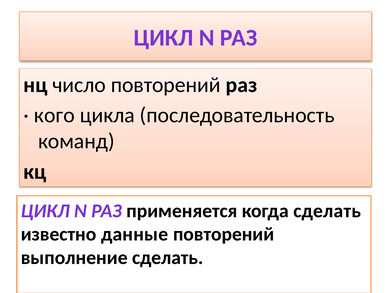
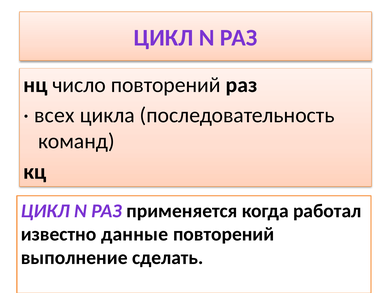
кого: кого -> всех
когда сделать: сделать -> работал
